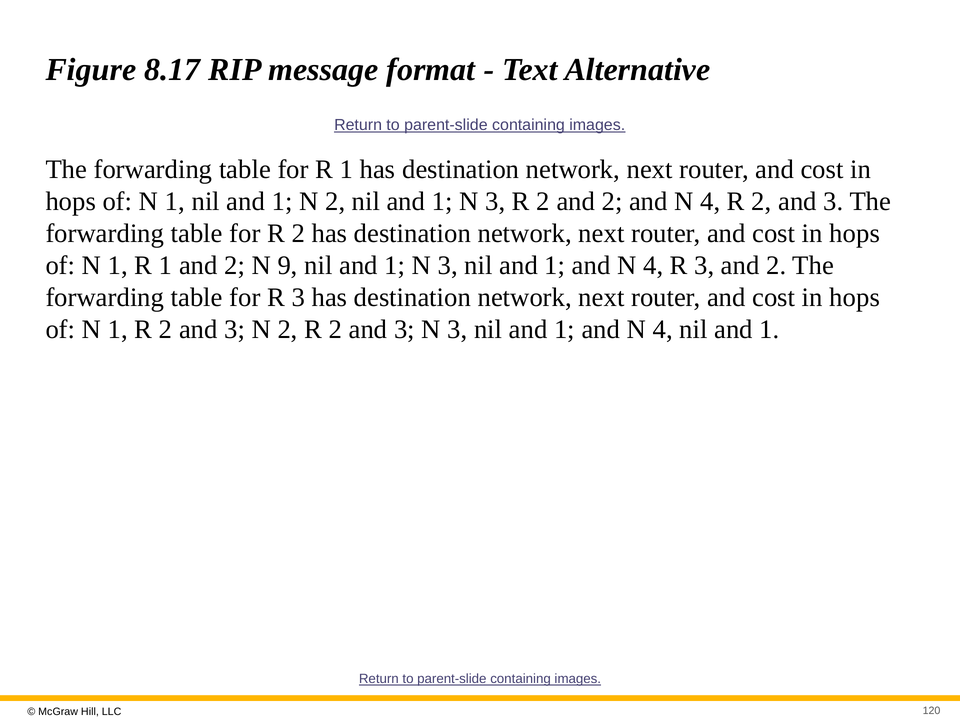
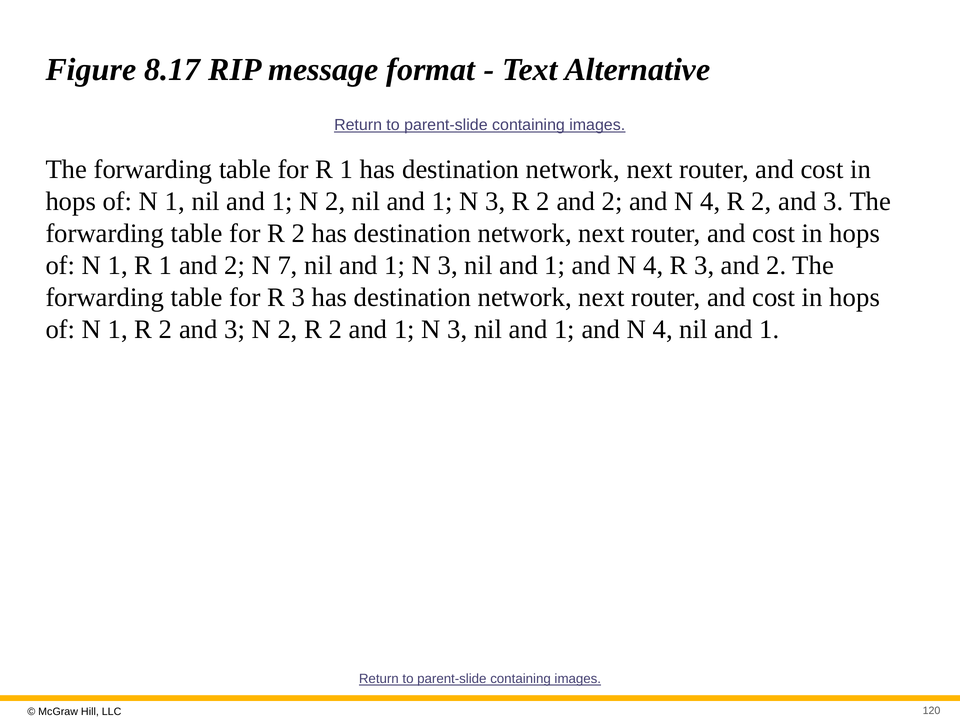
9: 9 -> 7
3 at (404, 329): 3 -> 1
